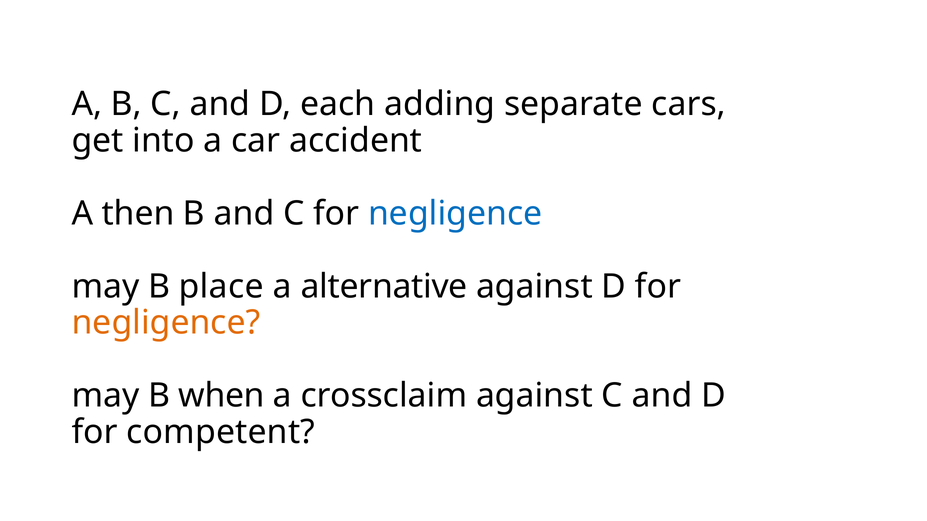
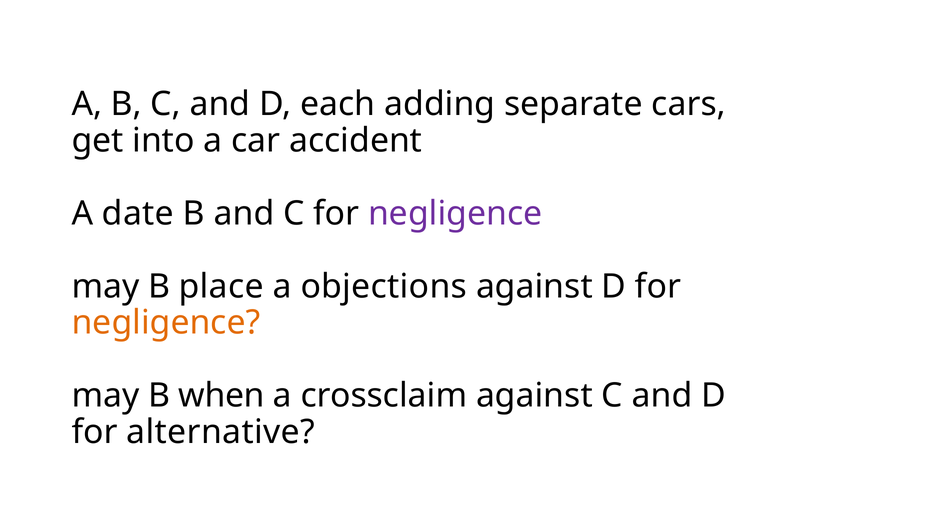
then: then -> date
negligence at (455, 214) colour: blue -> purple
alternative: alternative -> objections
competent: competent -> alternative
